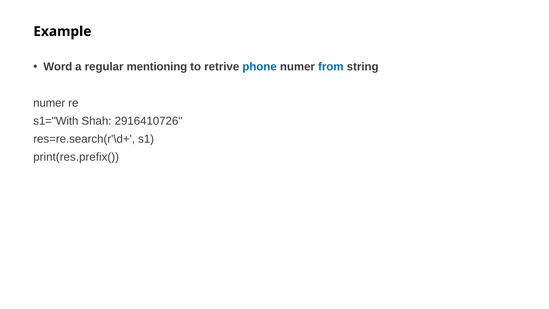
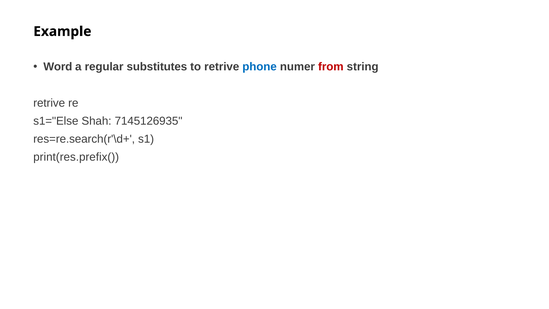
mentioning: mentioning -> substitutes
from colour: blue -> red
numer at (49, 103): numer -> retrive
s1="With: s1="With -> s1="Else
2916410726: 2916410726 -> 7145126935
